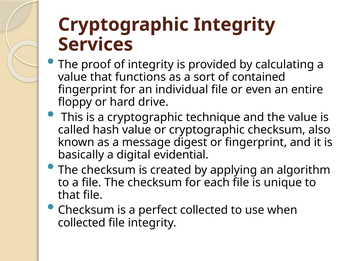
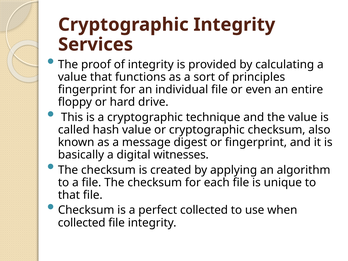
contained: contained -> principles
evidential: evidential -> witnesses
